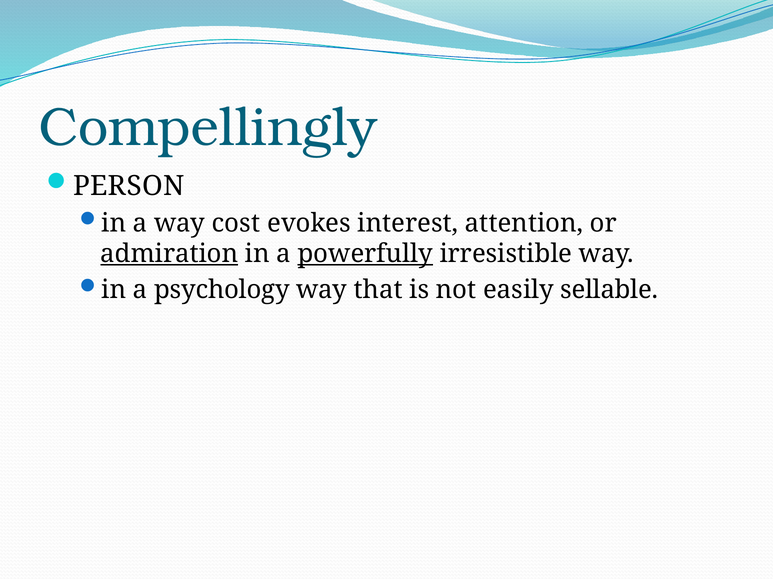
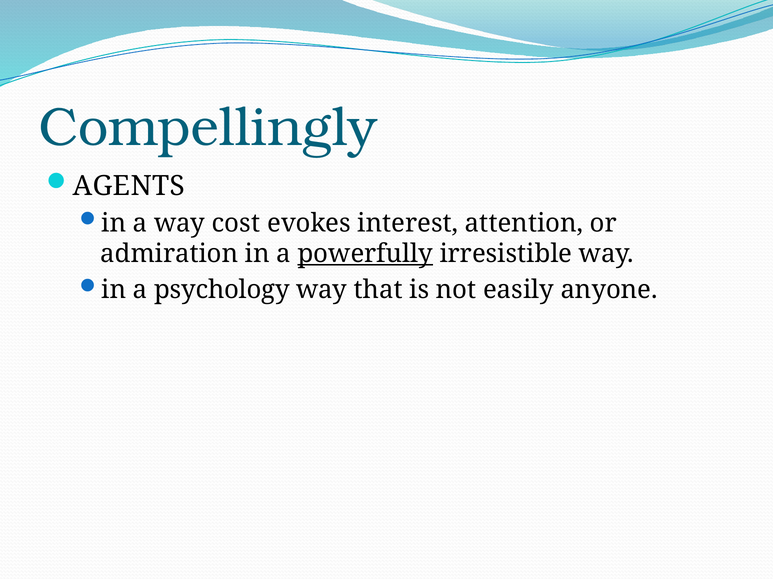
PERSON: PERSON -> AGENTS
admiration underline: present -> none
sellable: sellable -> anyone
